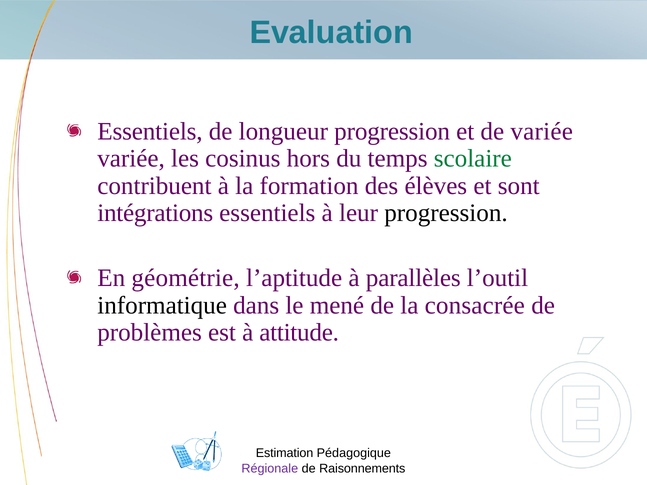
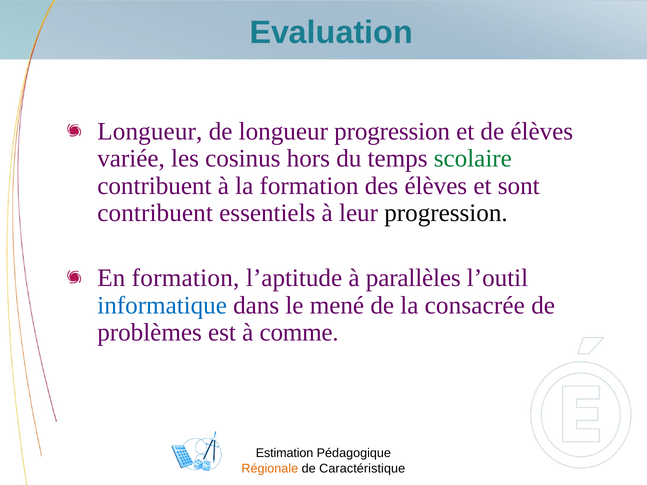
Essentiels at (150, 132): Essentiels -> Longueur
de variée: variée -> élèves
intégrations at (155, 213): intégrations -> contribuent
En géométrie: géométrie -> formation
informatique colour: black -> blue
attitude: attitude -> comme
Régionale colour: purple -> orange
Raisonnements: Raisonnements -> Caractéristique
